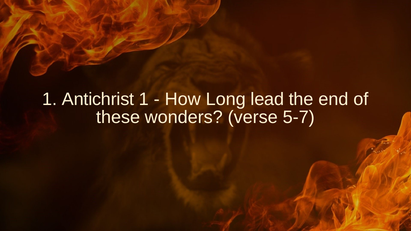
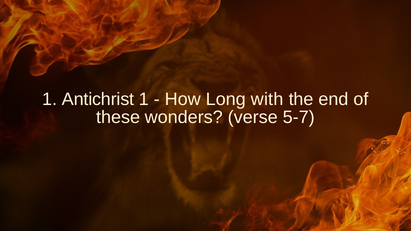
lead: lead -> with
